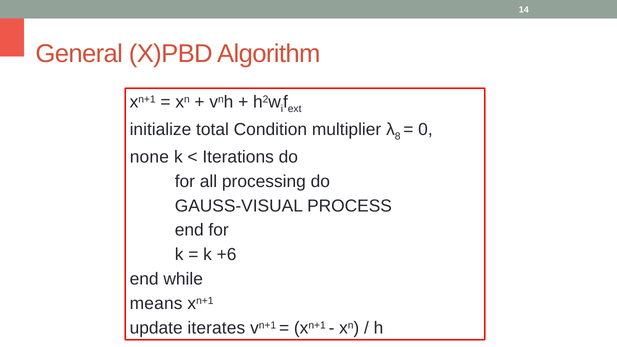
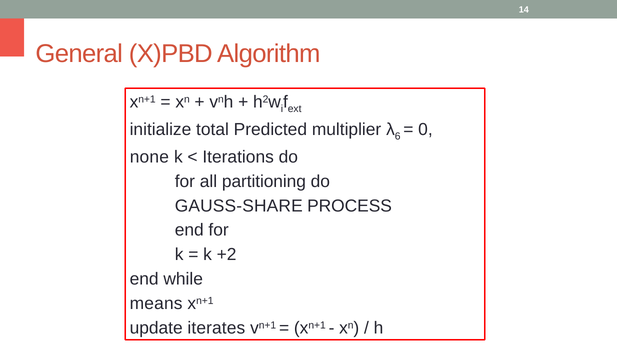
Condition: Condition -> Predicted
8: 8 -> 6
processing: processing -> partitioning
GAUSS-VISUAL: GAUSS-VISUAL -> GAUSS-SHARE
+6: +6 -> +2
